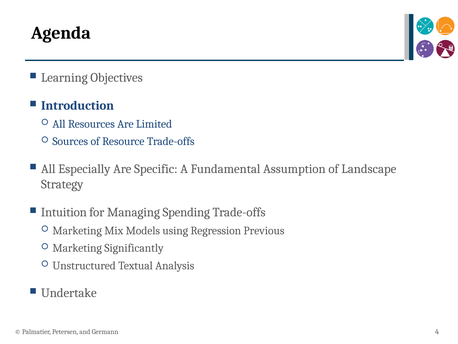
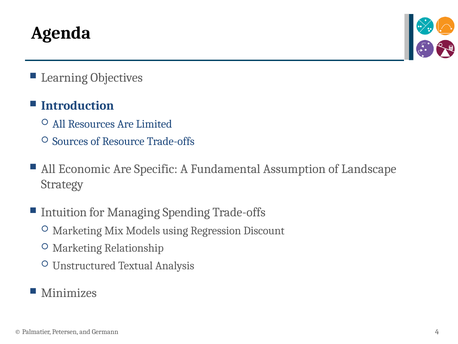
Especially: Especially -> Economic
Previous: Previous -> Discount
Significantly: Significantly -> Relationship
Undertake: Undertake -> Minimizes
